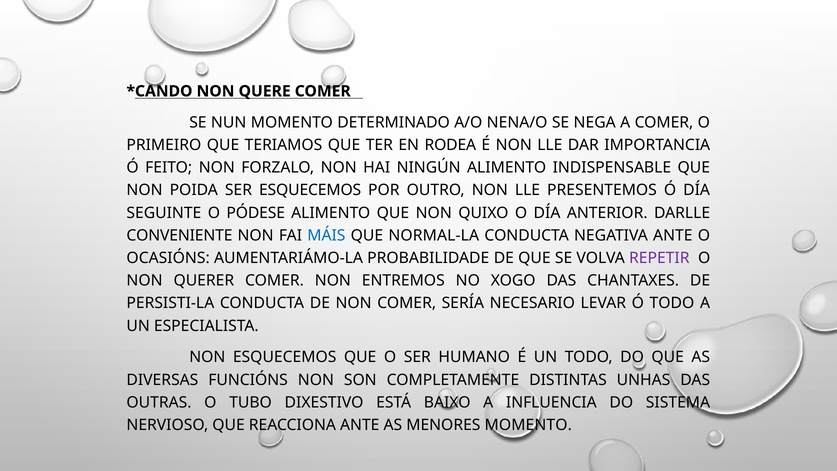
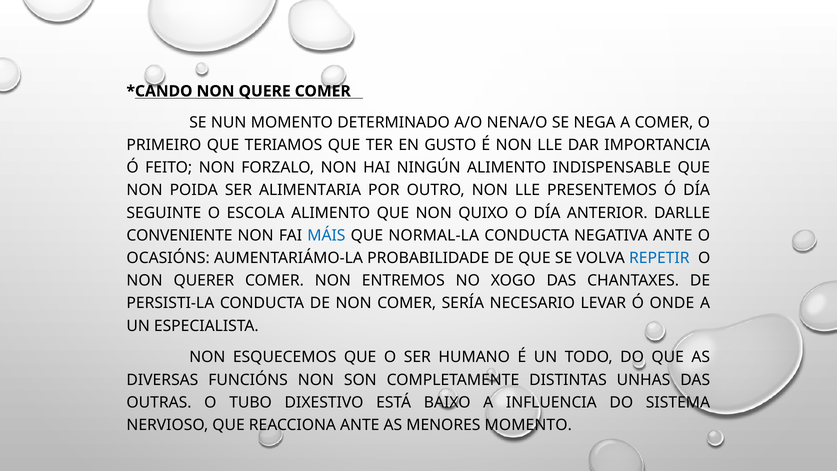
RODEA: RODEA -> GUSTO
SER ESQUECEMOS: ESQUECEMOS -> ALIMENTARIA
PÓDESE: PÓDESE -> ESCOLA
REPETIR colour: purple -> blue
Ó TODO: TODO -> ONDE
